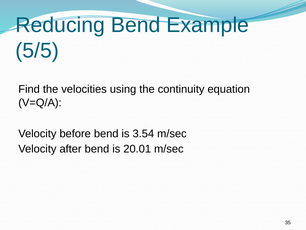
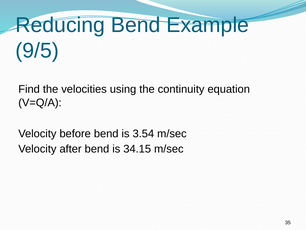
5/5: 5/5 -> 9/5
20.01: 20.01 -> 34.15
